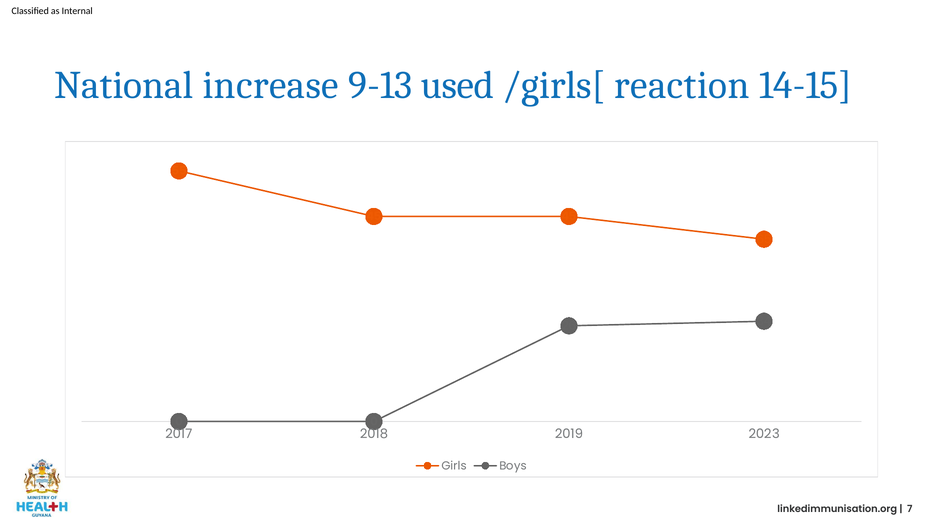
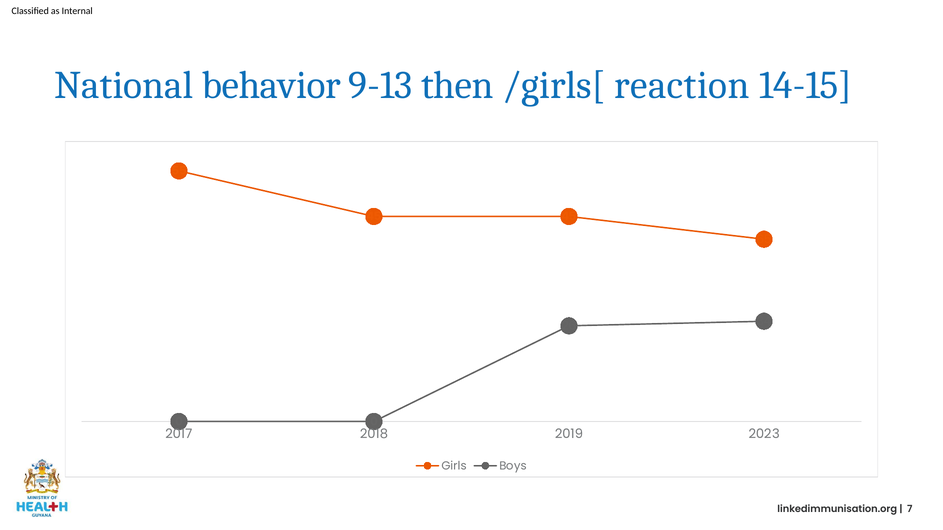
increase: increase -> behavior
used: used -> then
